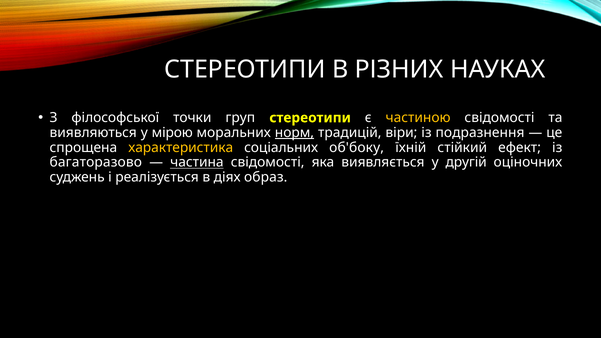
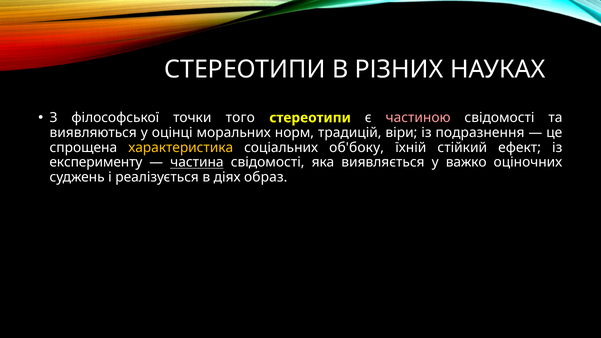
груп: груп -> того
частиною colour: yellow -> pink
мірою: мірою -> оцінці
норм underline: present -> none
багаторазово: багаторазово -> експерименту
другій: другій -> важко
